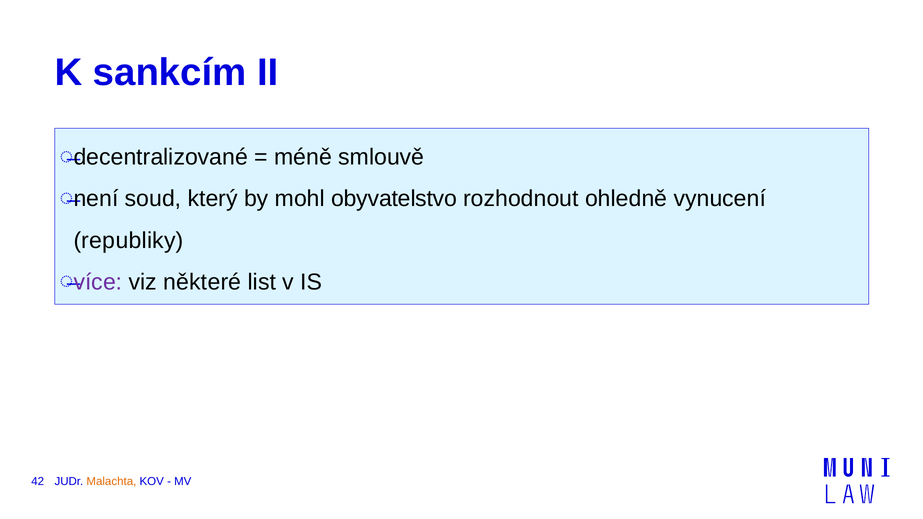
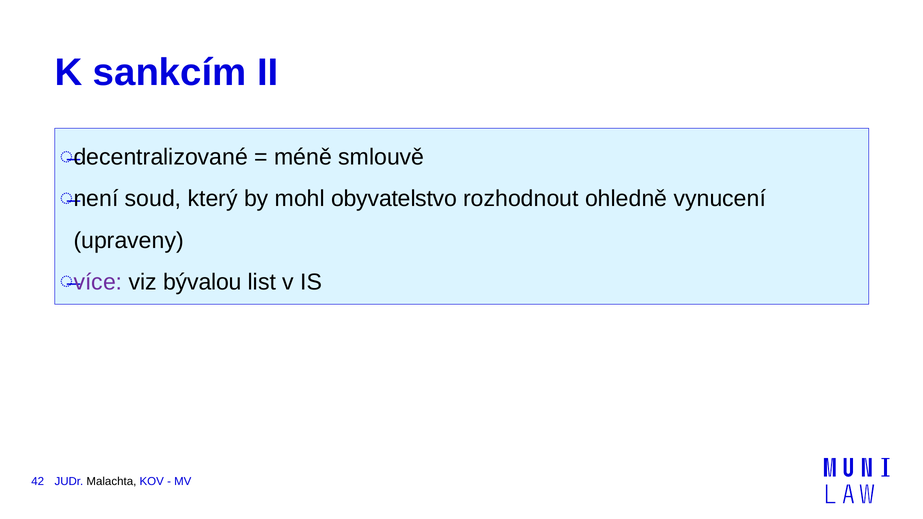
republiky: republiky -> upraveny
některé: některé -> bývalou
Malachta colour: orange -> black
